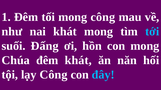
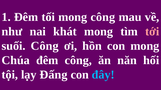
tới colour: light blue -> pink
suối Đấng: Đấng -> Công
đêm khát: khát -> công
lạy Công: Công -> Đấng
